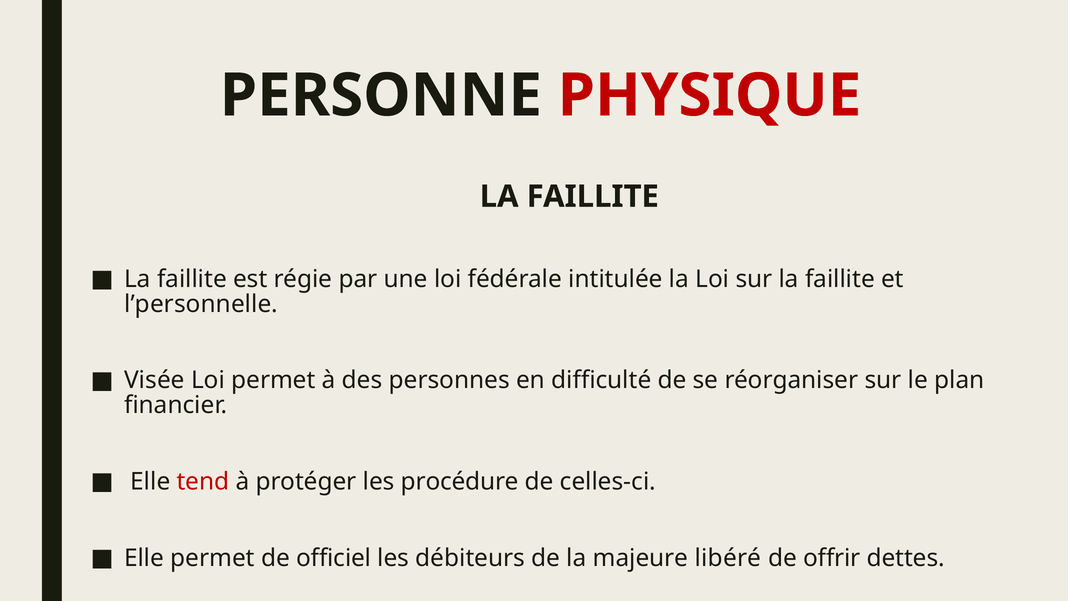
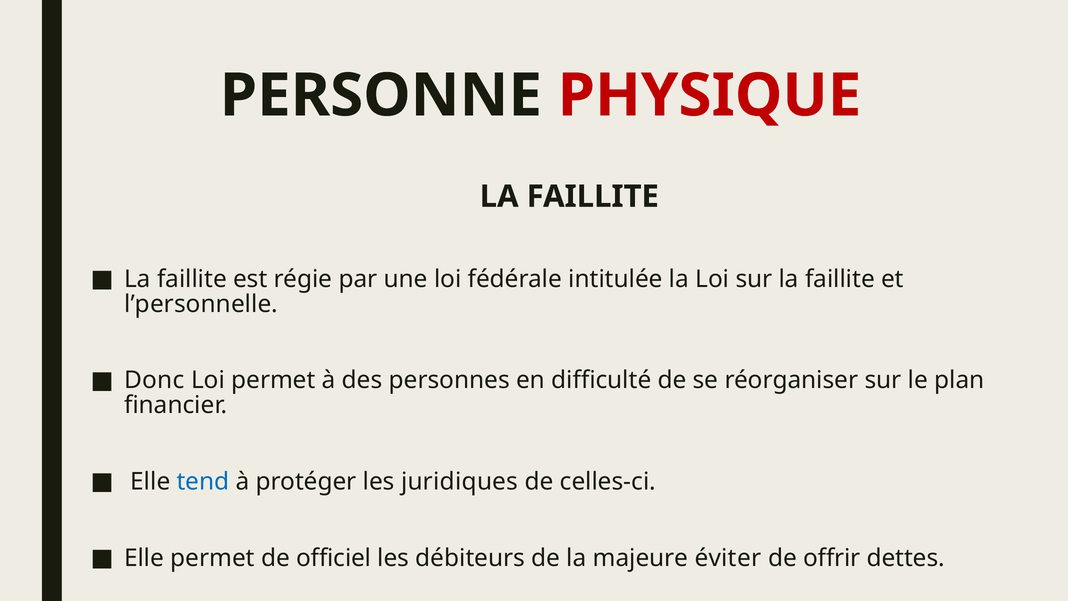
Visée: Visée -> Donc
tend colour: red -> blue
procédure: procédure -> juridiques
libéré: libéré -> éviter
